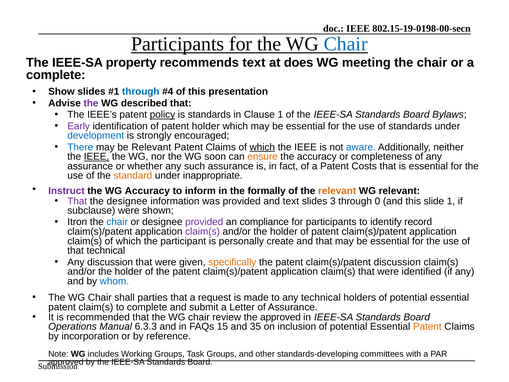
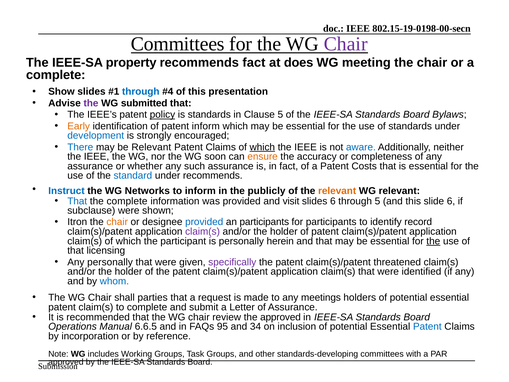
Participants at (178, 44): Participants -> Committees
Chair at (346, 44) colour: blue -> purple
recommends text: text -> fact
described: described -> submitted
Clause 1: 1 -> 5
Early colour: purple -> orange
patent holder: holder -> inform
IEEE at (97, 157) underline: present -> none
standard colour: orange -> blue
under inappropriate: inappropriate -> recommends
Instruct colour: purple -> blue
WG Accuracy: Accuracy -> Networks
formally: formally -> publicly
That at (77, 201) colour: purple -> blue
the designee: designee -> complete
and text: text -> visit
slides 3: 3 -> 6
through 0: 0 -> 5
slide 1: 1 -> 6
chair at (117, 222) colour: blue -> orange
provided at (204, 222) colour: purple -> blue
an compliance: compliance -> participants
create: create -> herein
the at (433, 241) underline: none -> present
that technical: technical -> licensing
Any discussion: discussion -> personally
specifically colour: orange -> purple
claim(s)/patent discussion: discussion -> threatened
any technical: technical -> meetings
6.3.3: 6.3.3 -> 6.6.5
15: 15 -> 95
35: 35 -> 34
Patent at (427, 326) colour: orange -> blue
